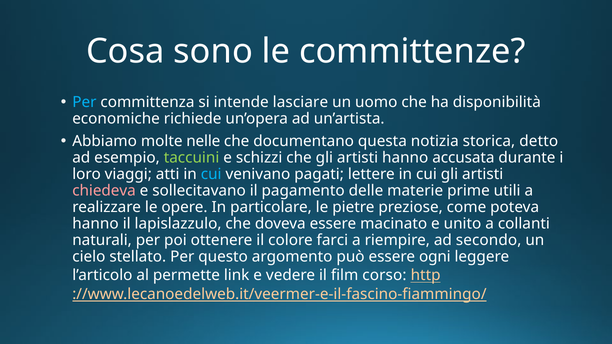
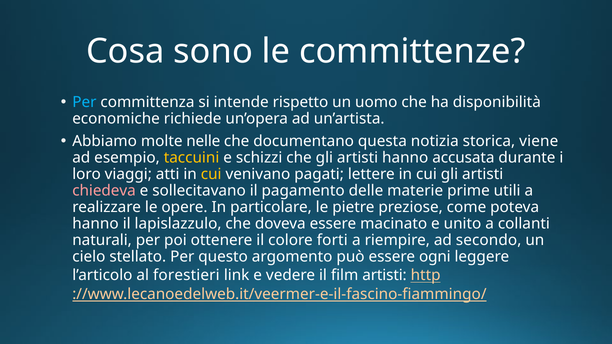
lasciare: lasciare -> rispetto
detto: detto -> viene
taccuini colour: light green -> yellow
cui at (211, 175) colour: light blue -> yellow
farci: farci -> forti
permette: permette -> forestieri
film corso: corso -> artisti
